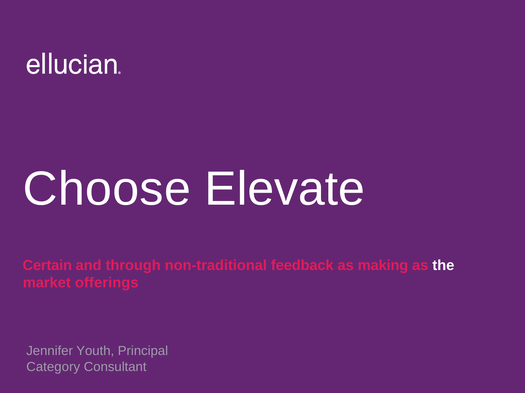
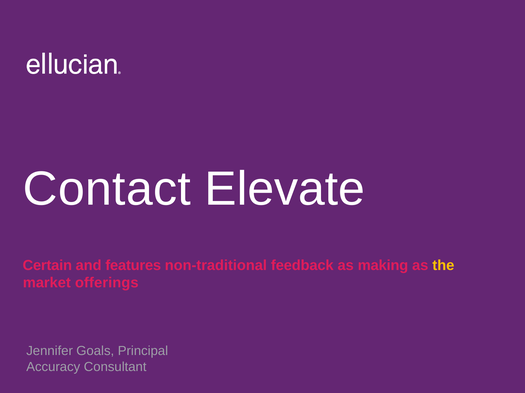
Choose: Choose -> Contact
through: through -> features
the colour: white -> yellow
Youth: Youth -> Goals
Category: Category -> Accuracy
